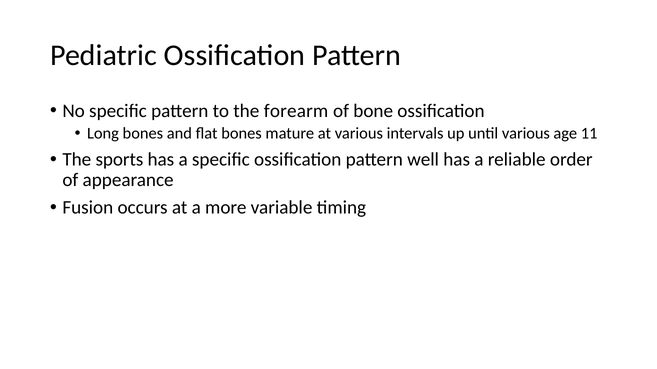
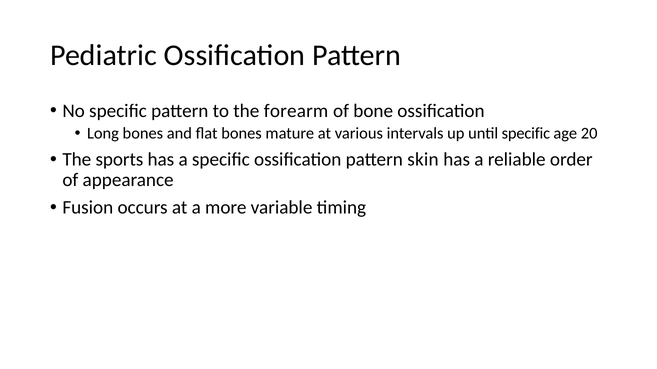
until various: various -> specific
11: 11 -> 20
well: well -> skin
